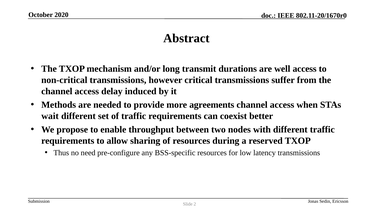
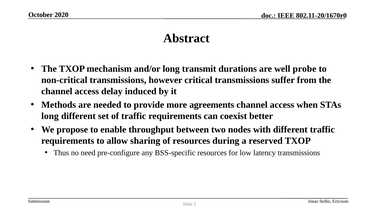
well access: access -> probe
wait at (50, 116): wait -> long
